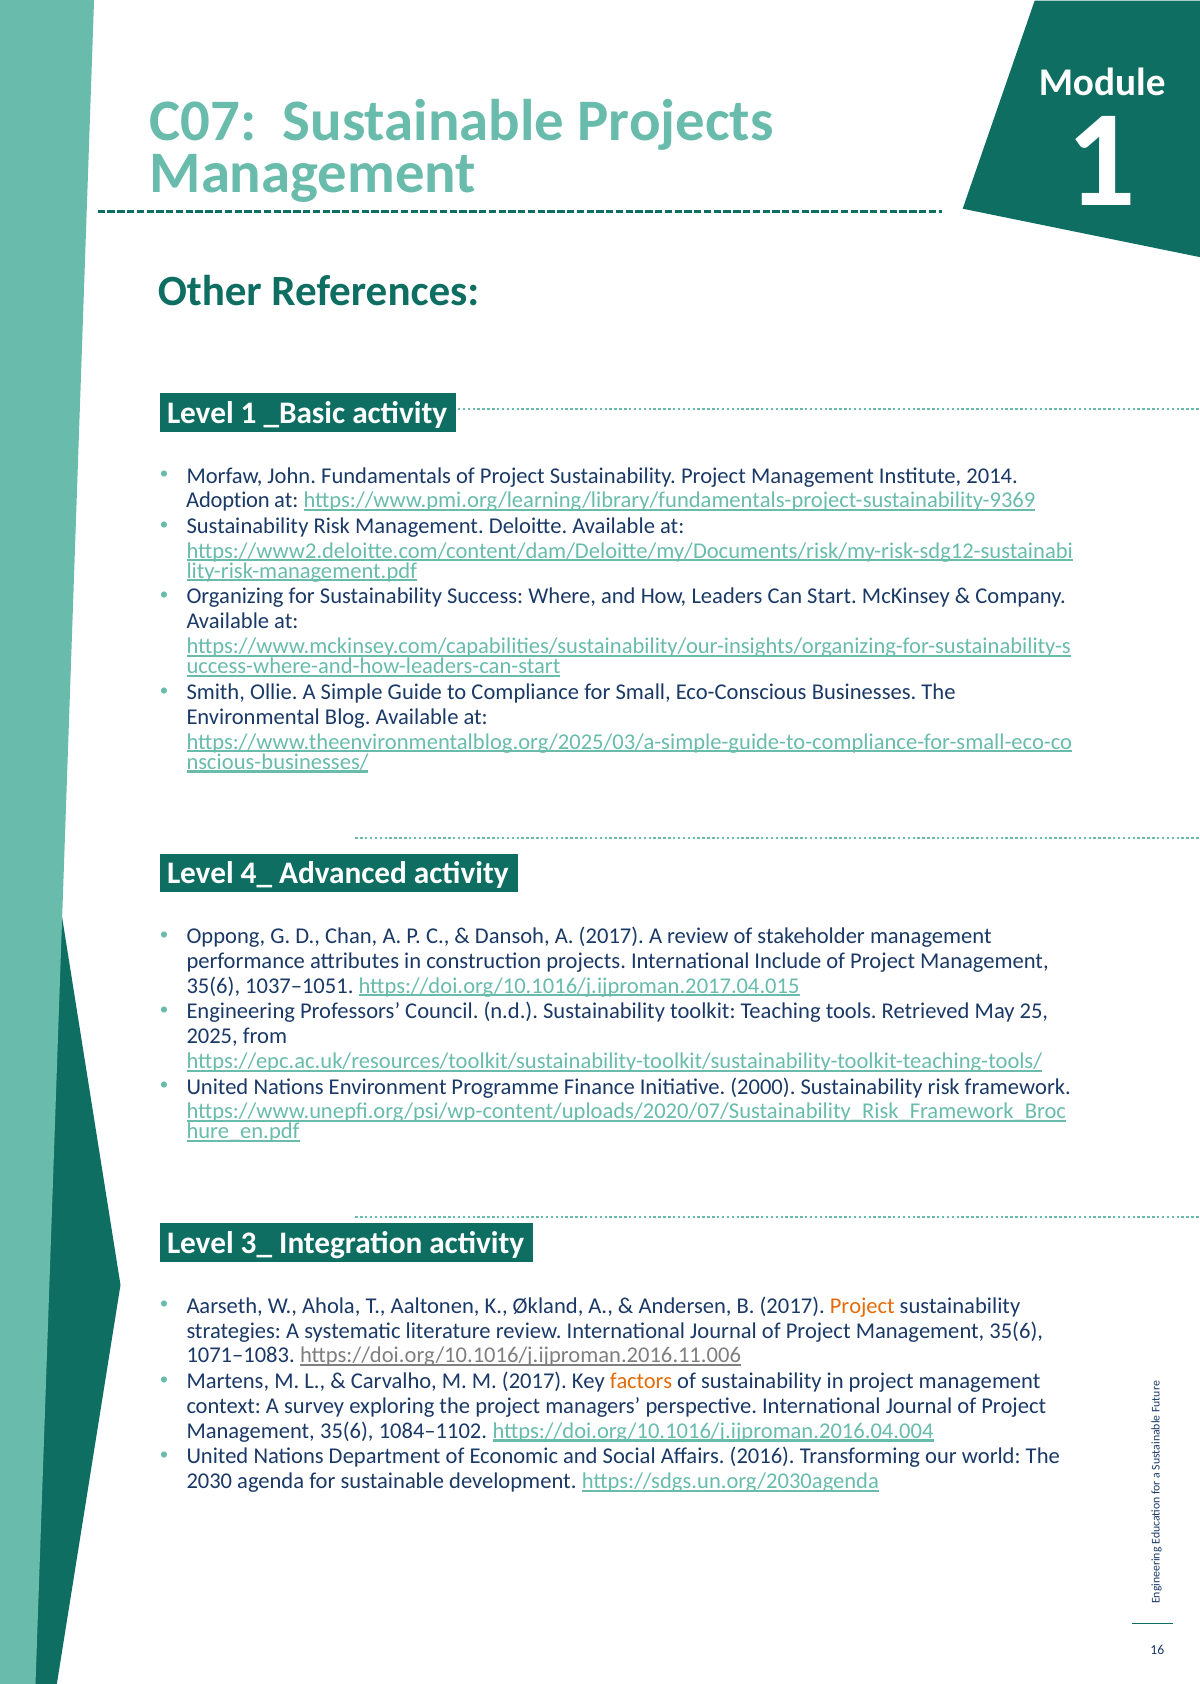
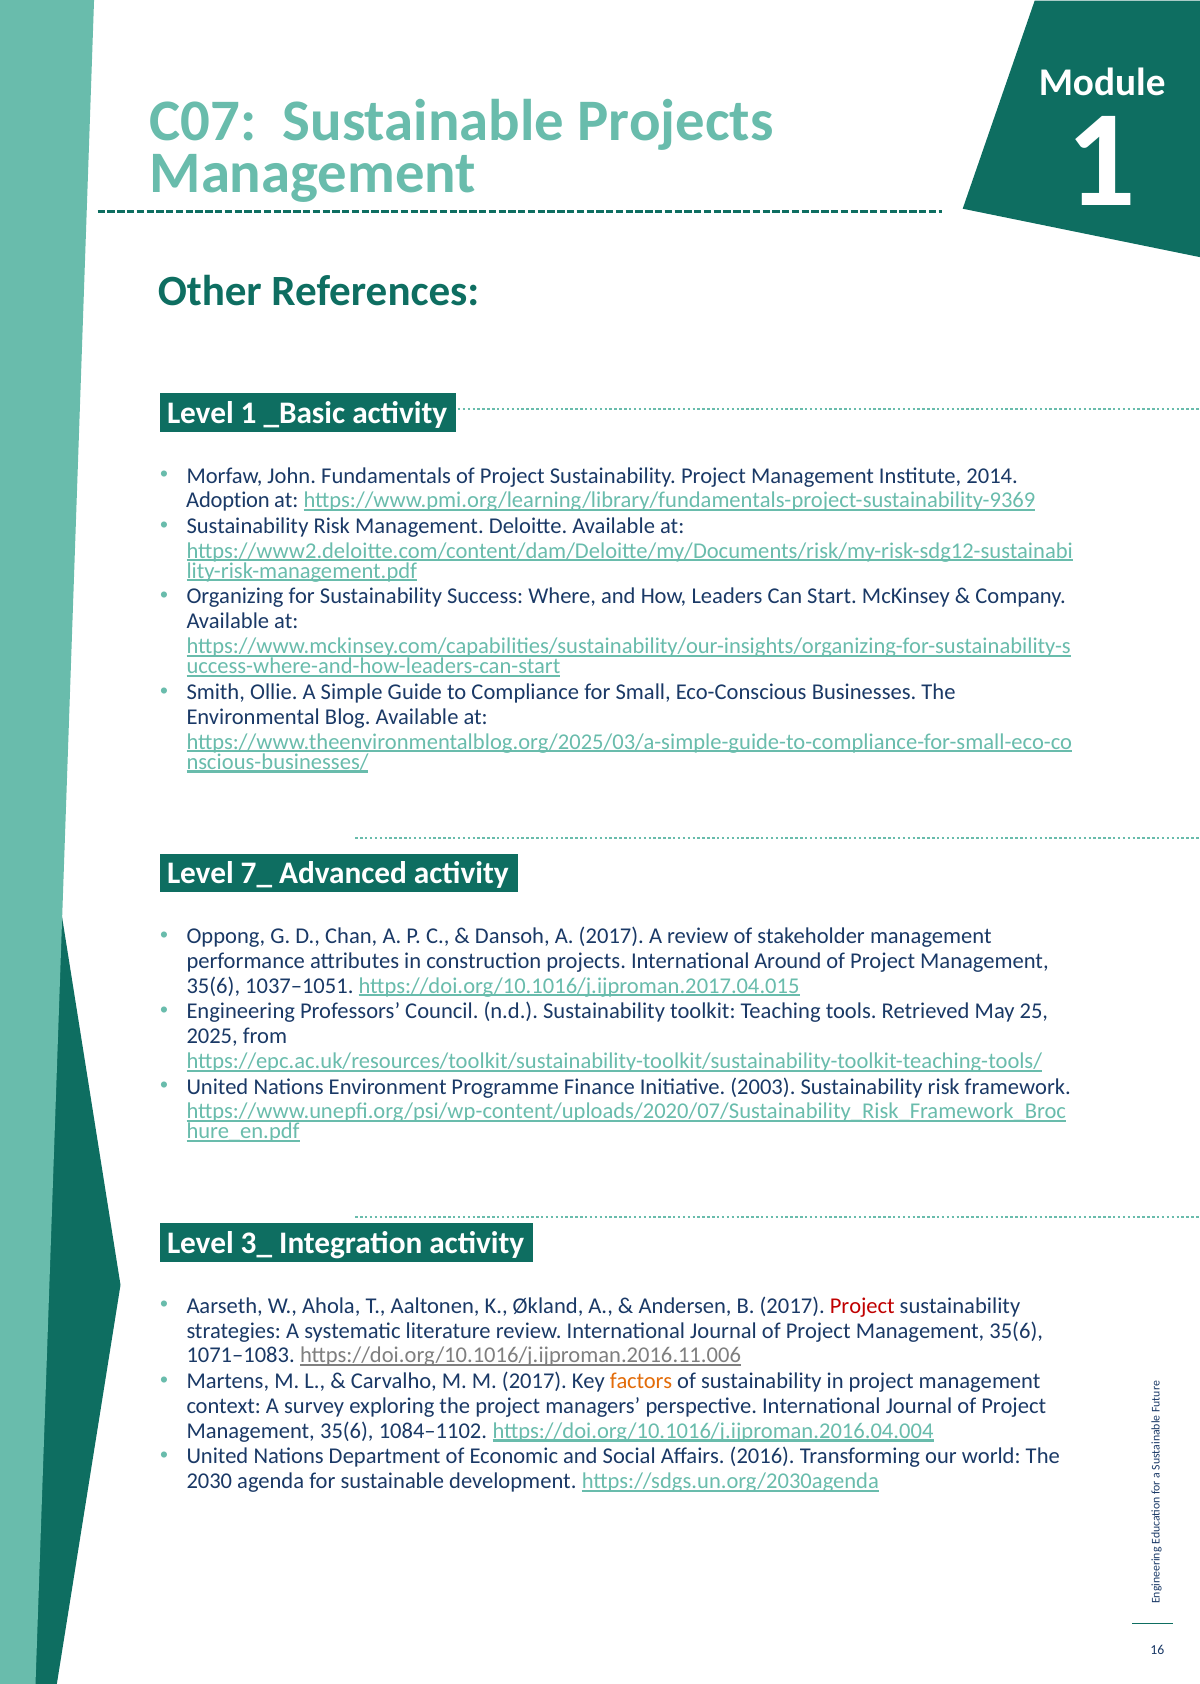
4_: 4_ -> 7_
Include: Include -> Around
2000: 2000 -> 2003
Project at (862, 1305) colour: orange -> red
